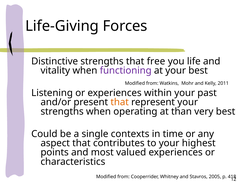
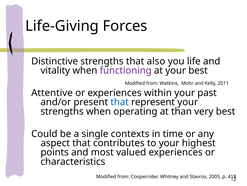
free: free -> also
Listening: Listening -> Attentive
that at (120, 102) colour: orange -> blue
